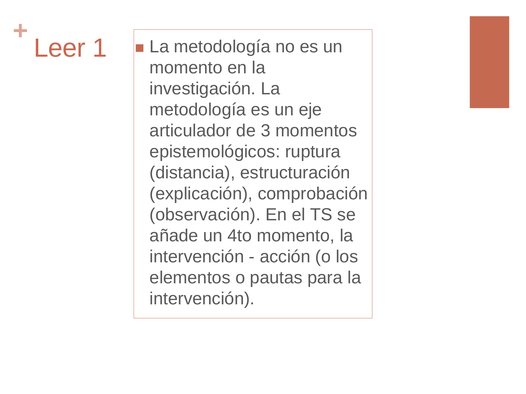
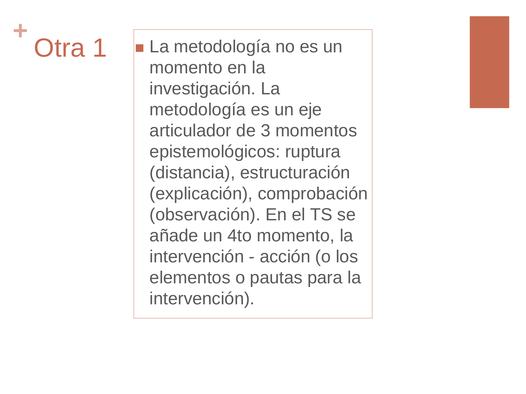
Leer: Leer -> Otra
